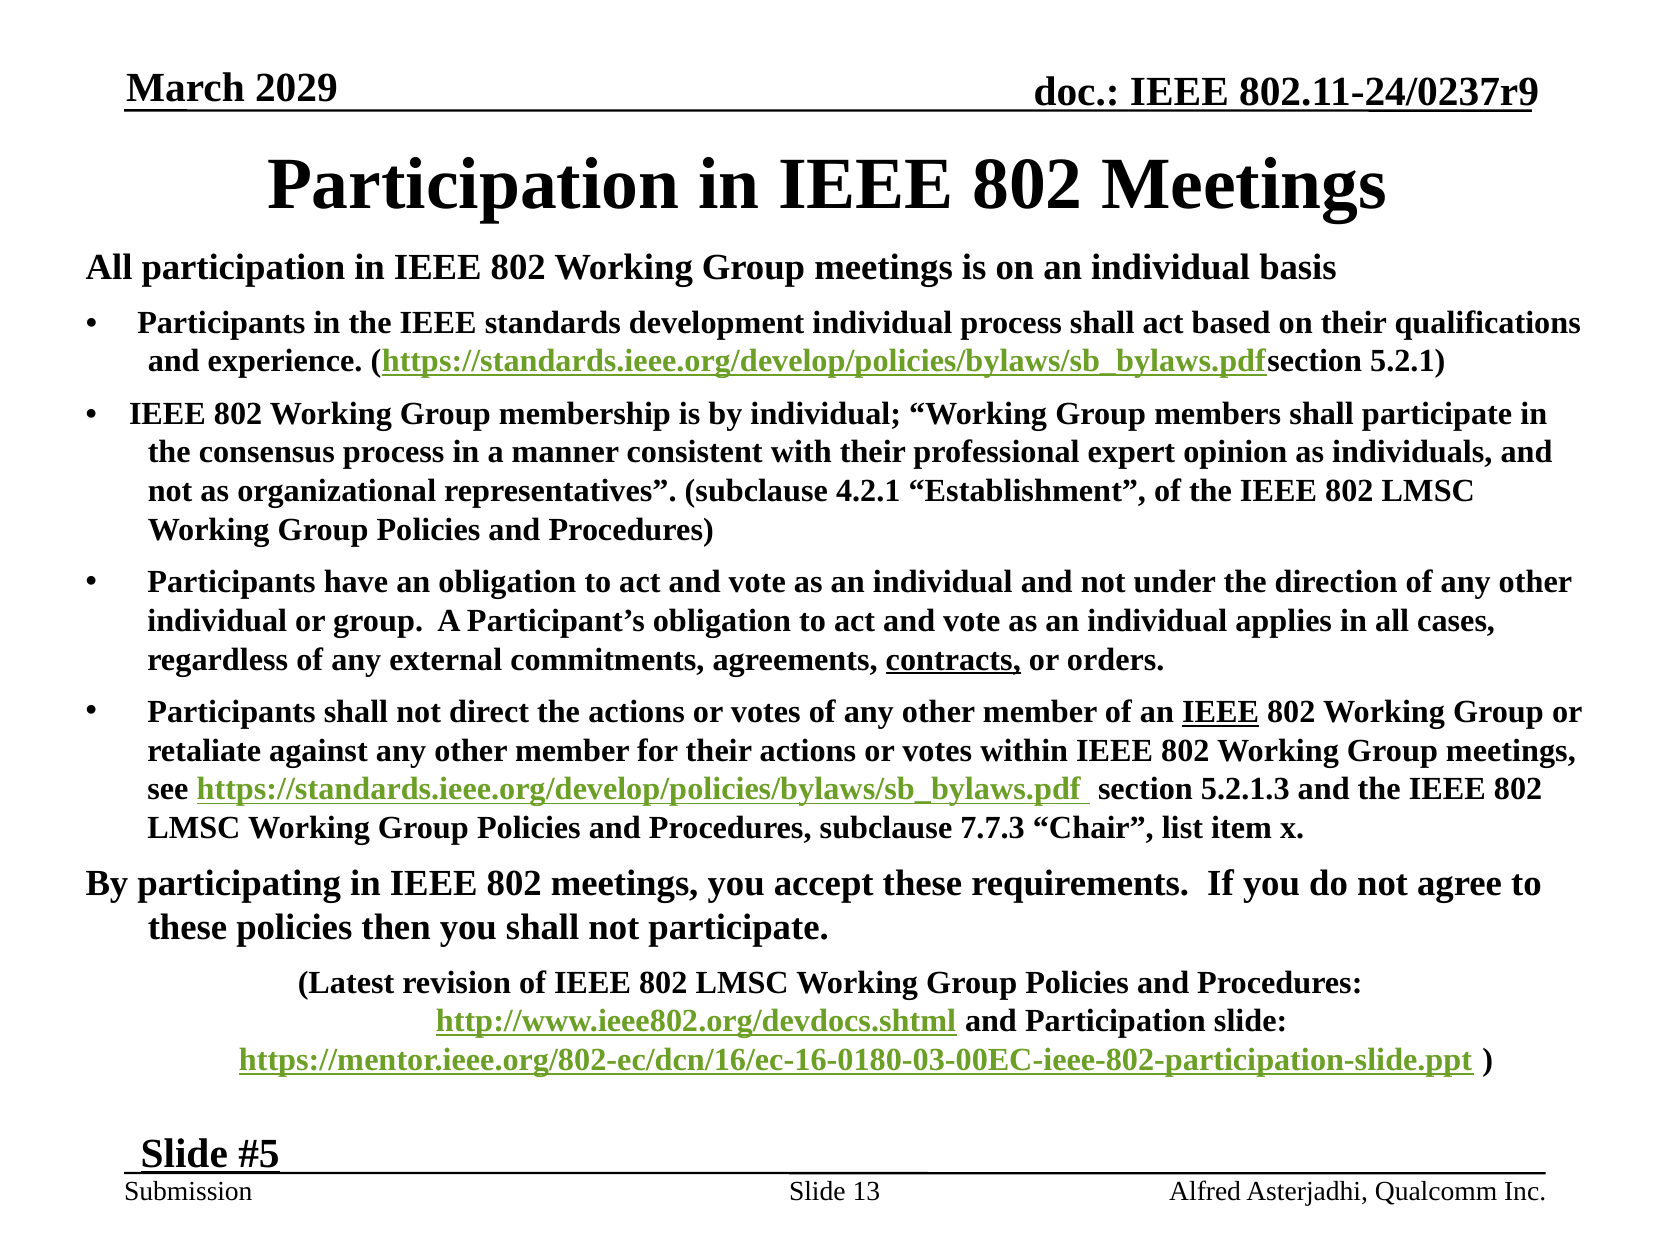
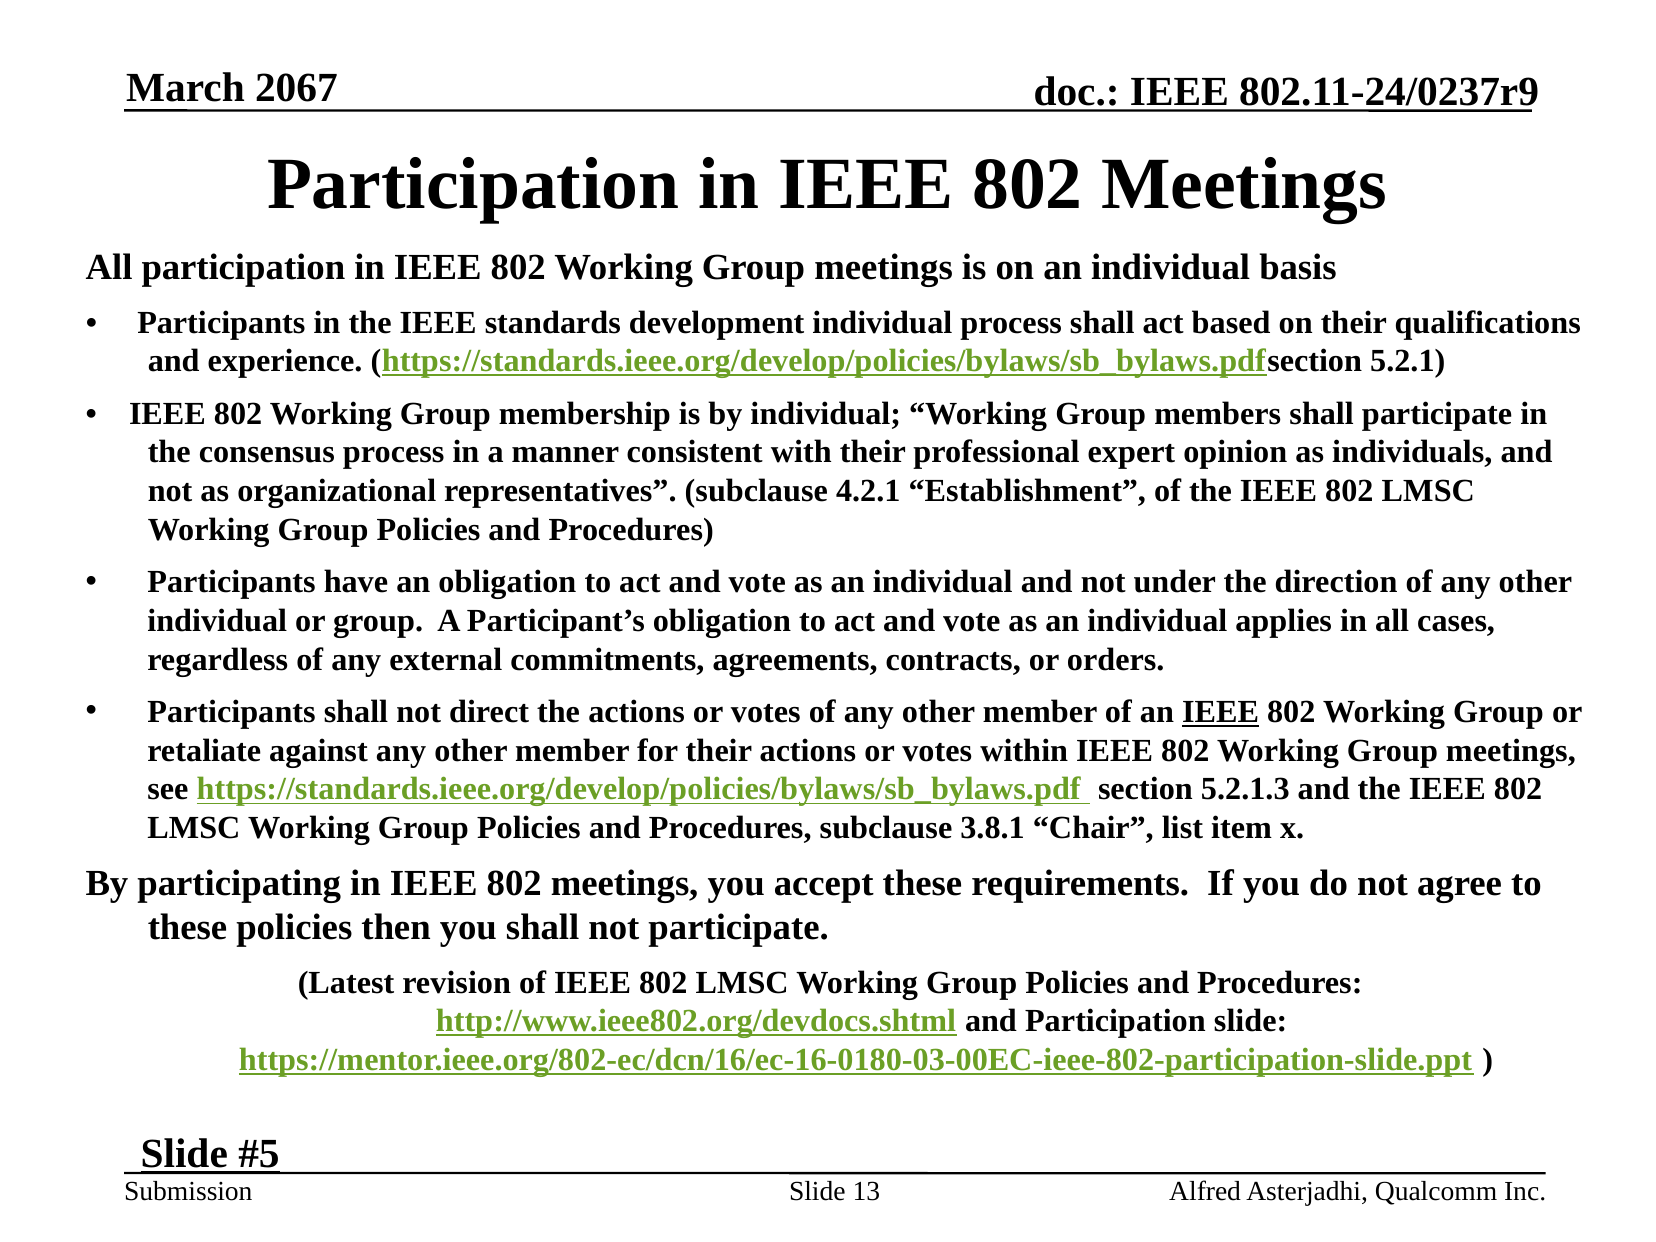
2029: 2029 -> 2067
contracts underline: present -> none
7.7.3: 7.7.3 -> 3.8.1
